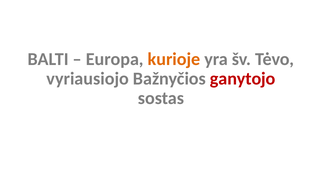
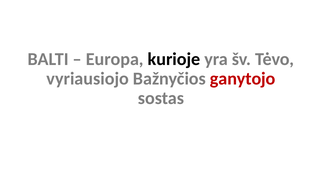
kurioje colour: orange -> black
